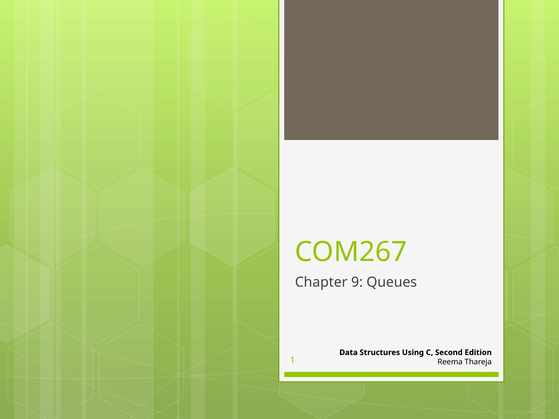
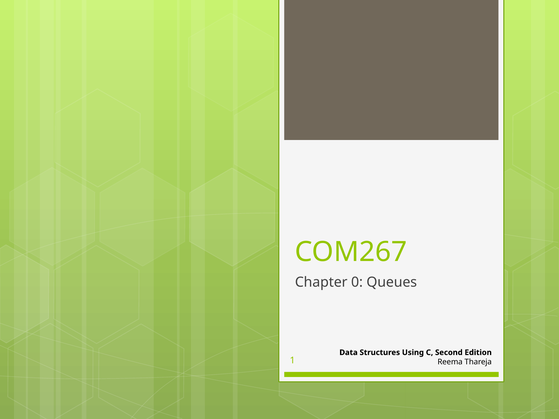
9: 9 -> 0
